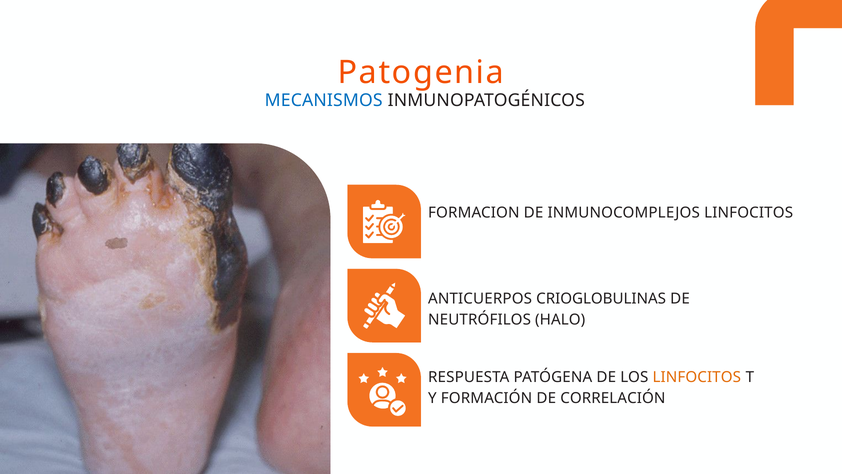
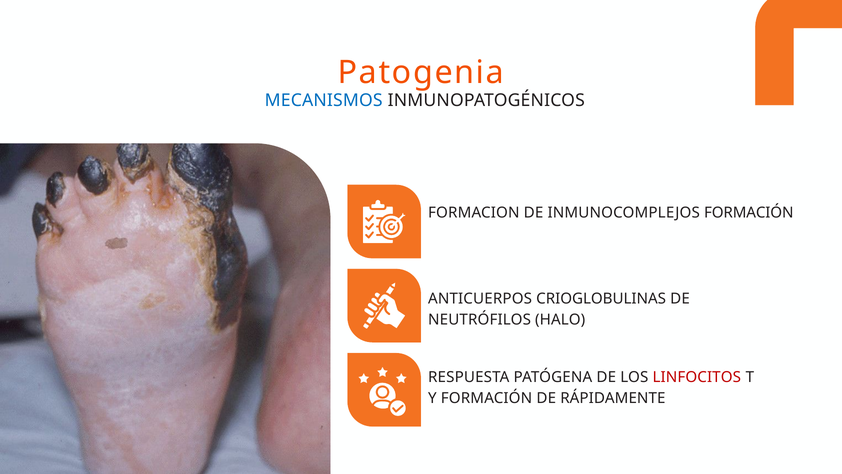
INMUNOCOMPLEJOS LINFOCITOS: LINFOCITOS -> FORMACIÓN
LINFOCITOS at (697, 377) colour: orange -> red
CORRELACIÓN: CORRELACIÓN -> RÁPIDAMENTE
